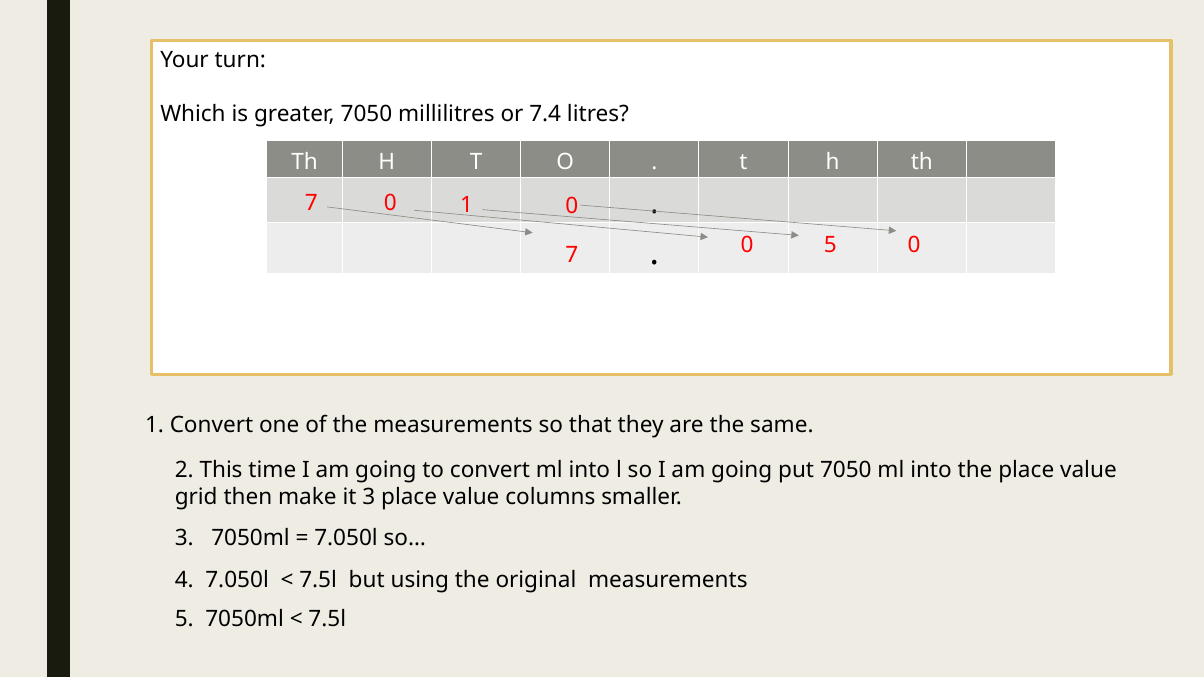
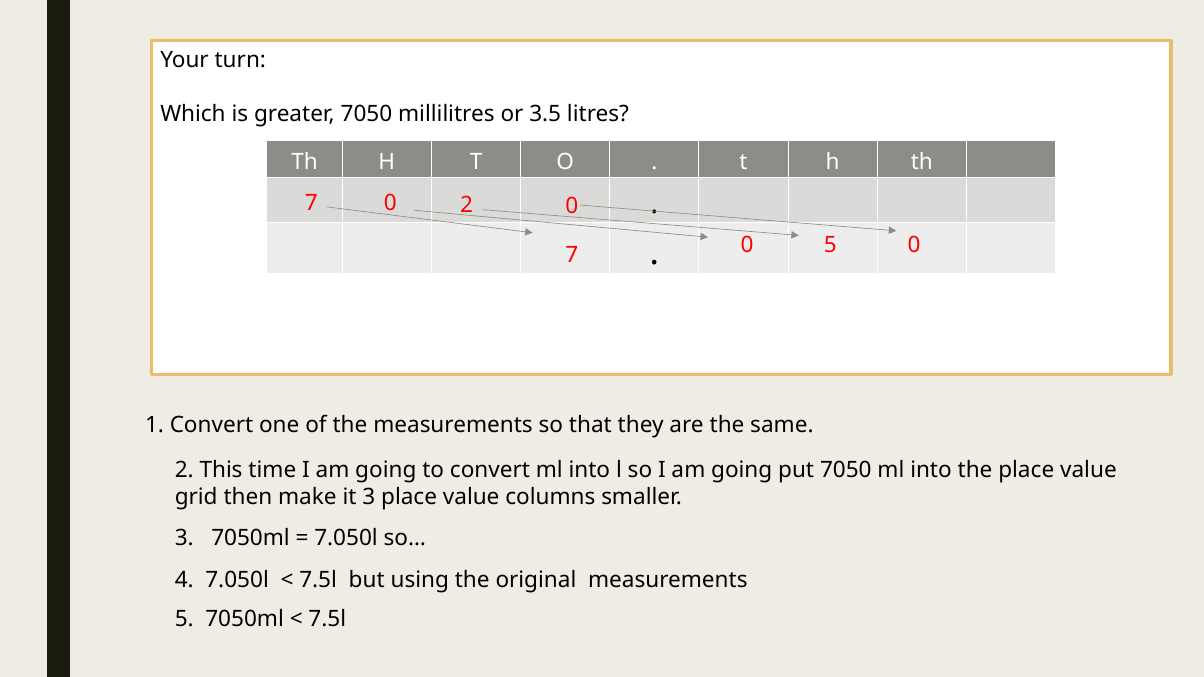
7.4: 7.4 -> 3.5
0 1: 1 -> 2
